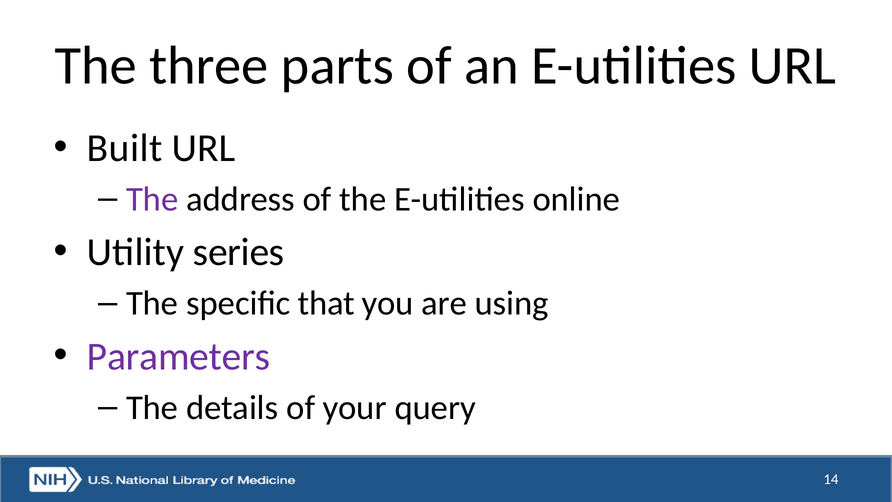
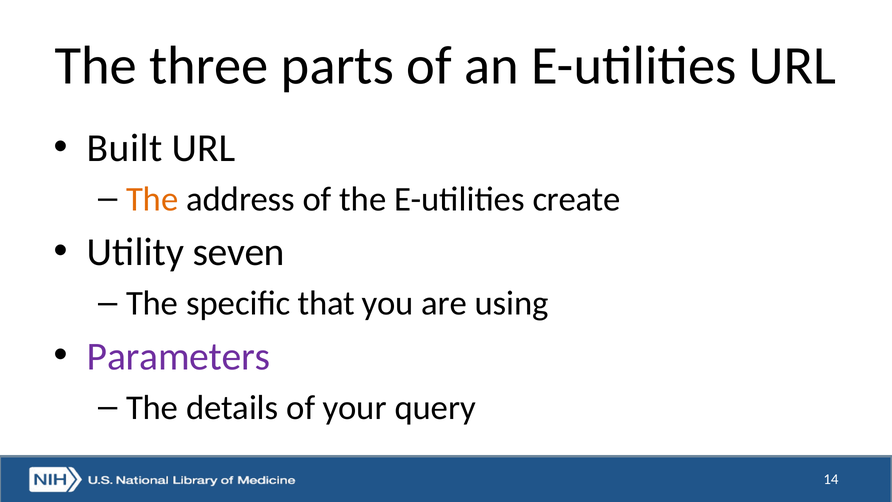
The at (152, 199) colour: purple -> orange
online: online -> create
series: series -> seven
